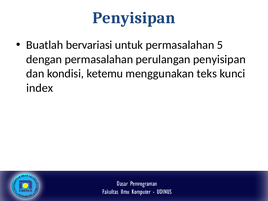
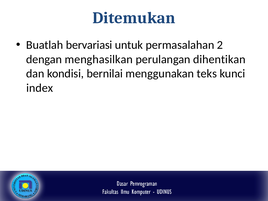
Penyisipan at (134, 18): Penyisipan -> Ditemukan
5: 5 -> 2
dengan permasalahan: permasalahan -> menghasilkan
perulangan penyisipan: penyisipan -> dihentikan
ketemu: ketemu -> bernilai
